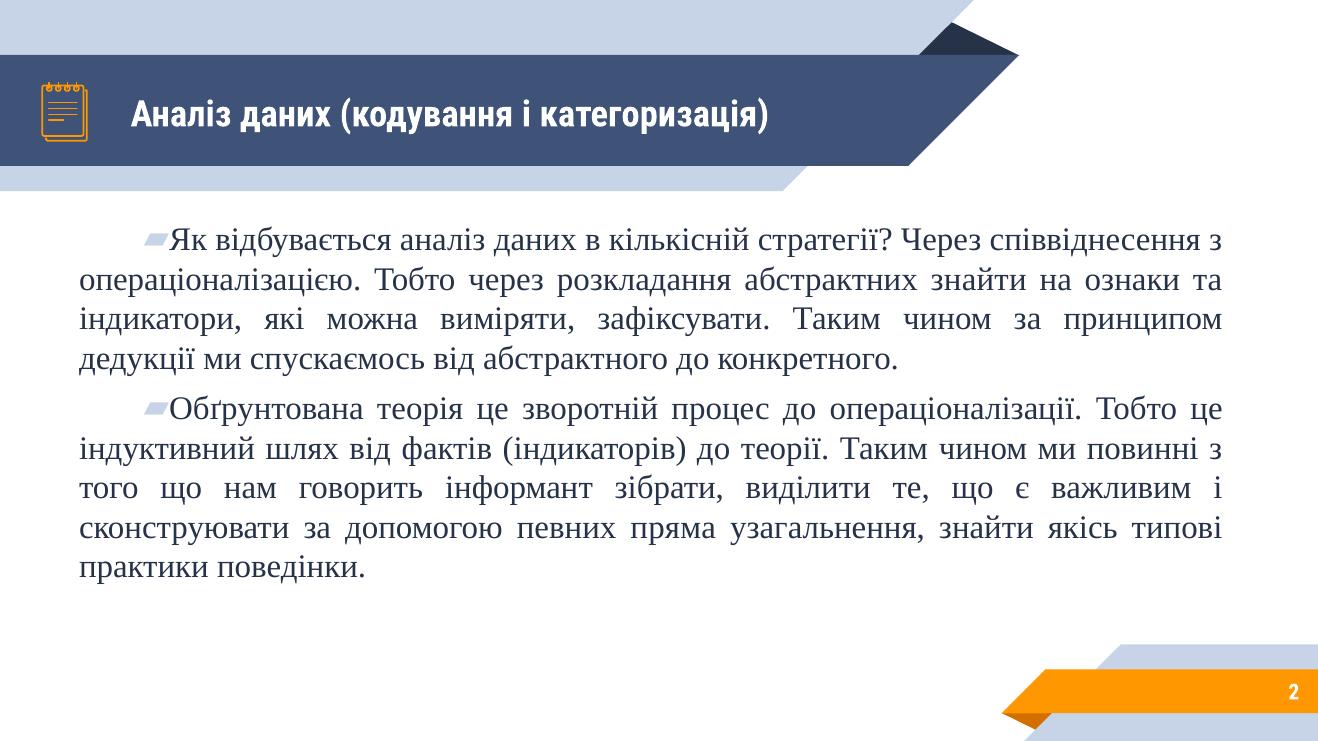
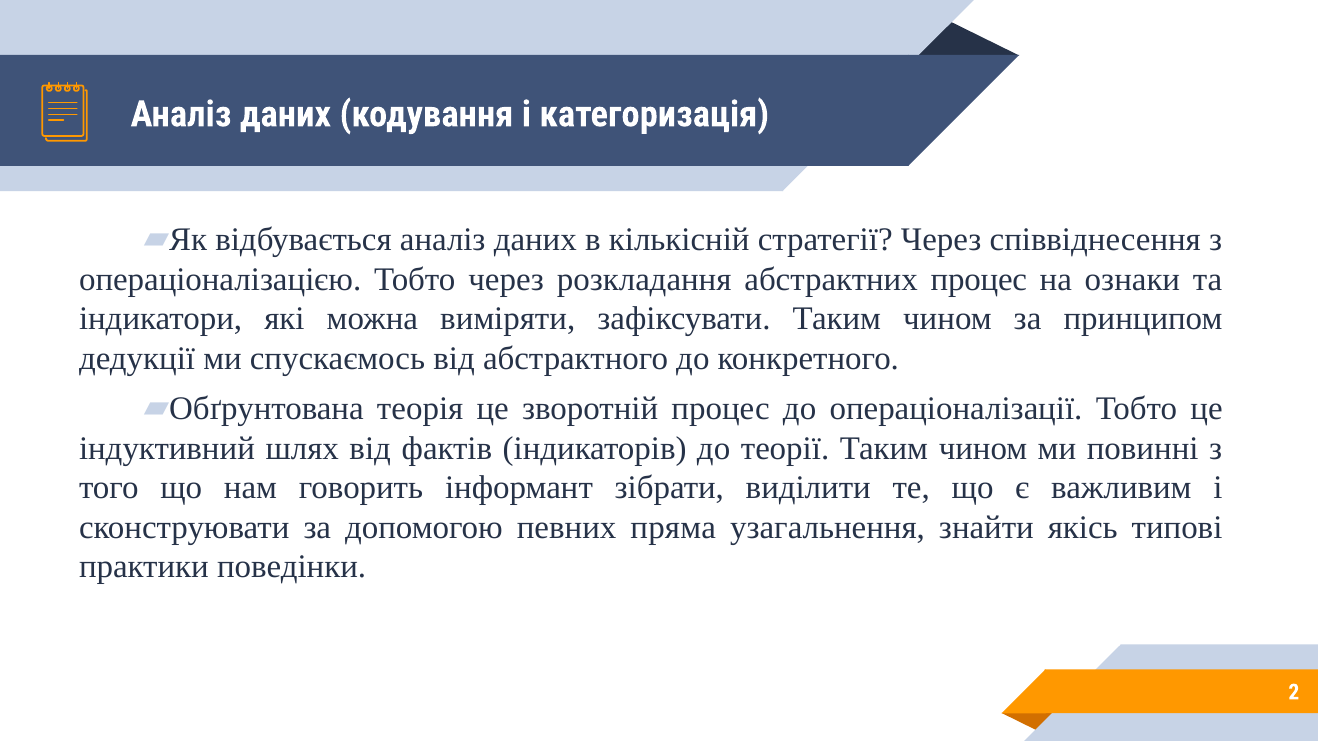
абстрактних знайти: знайти -> процес
